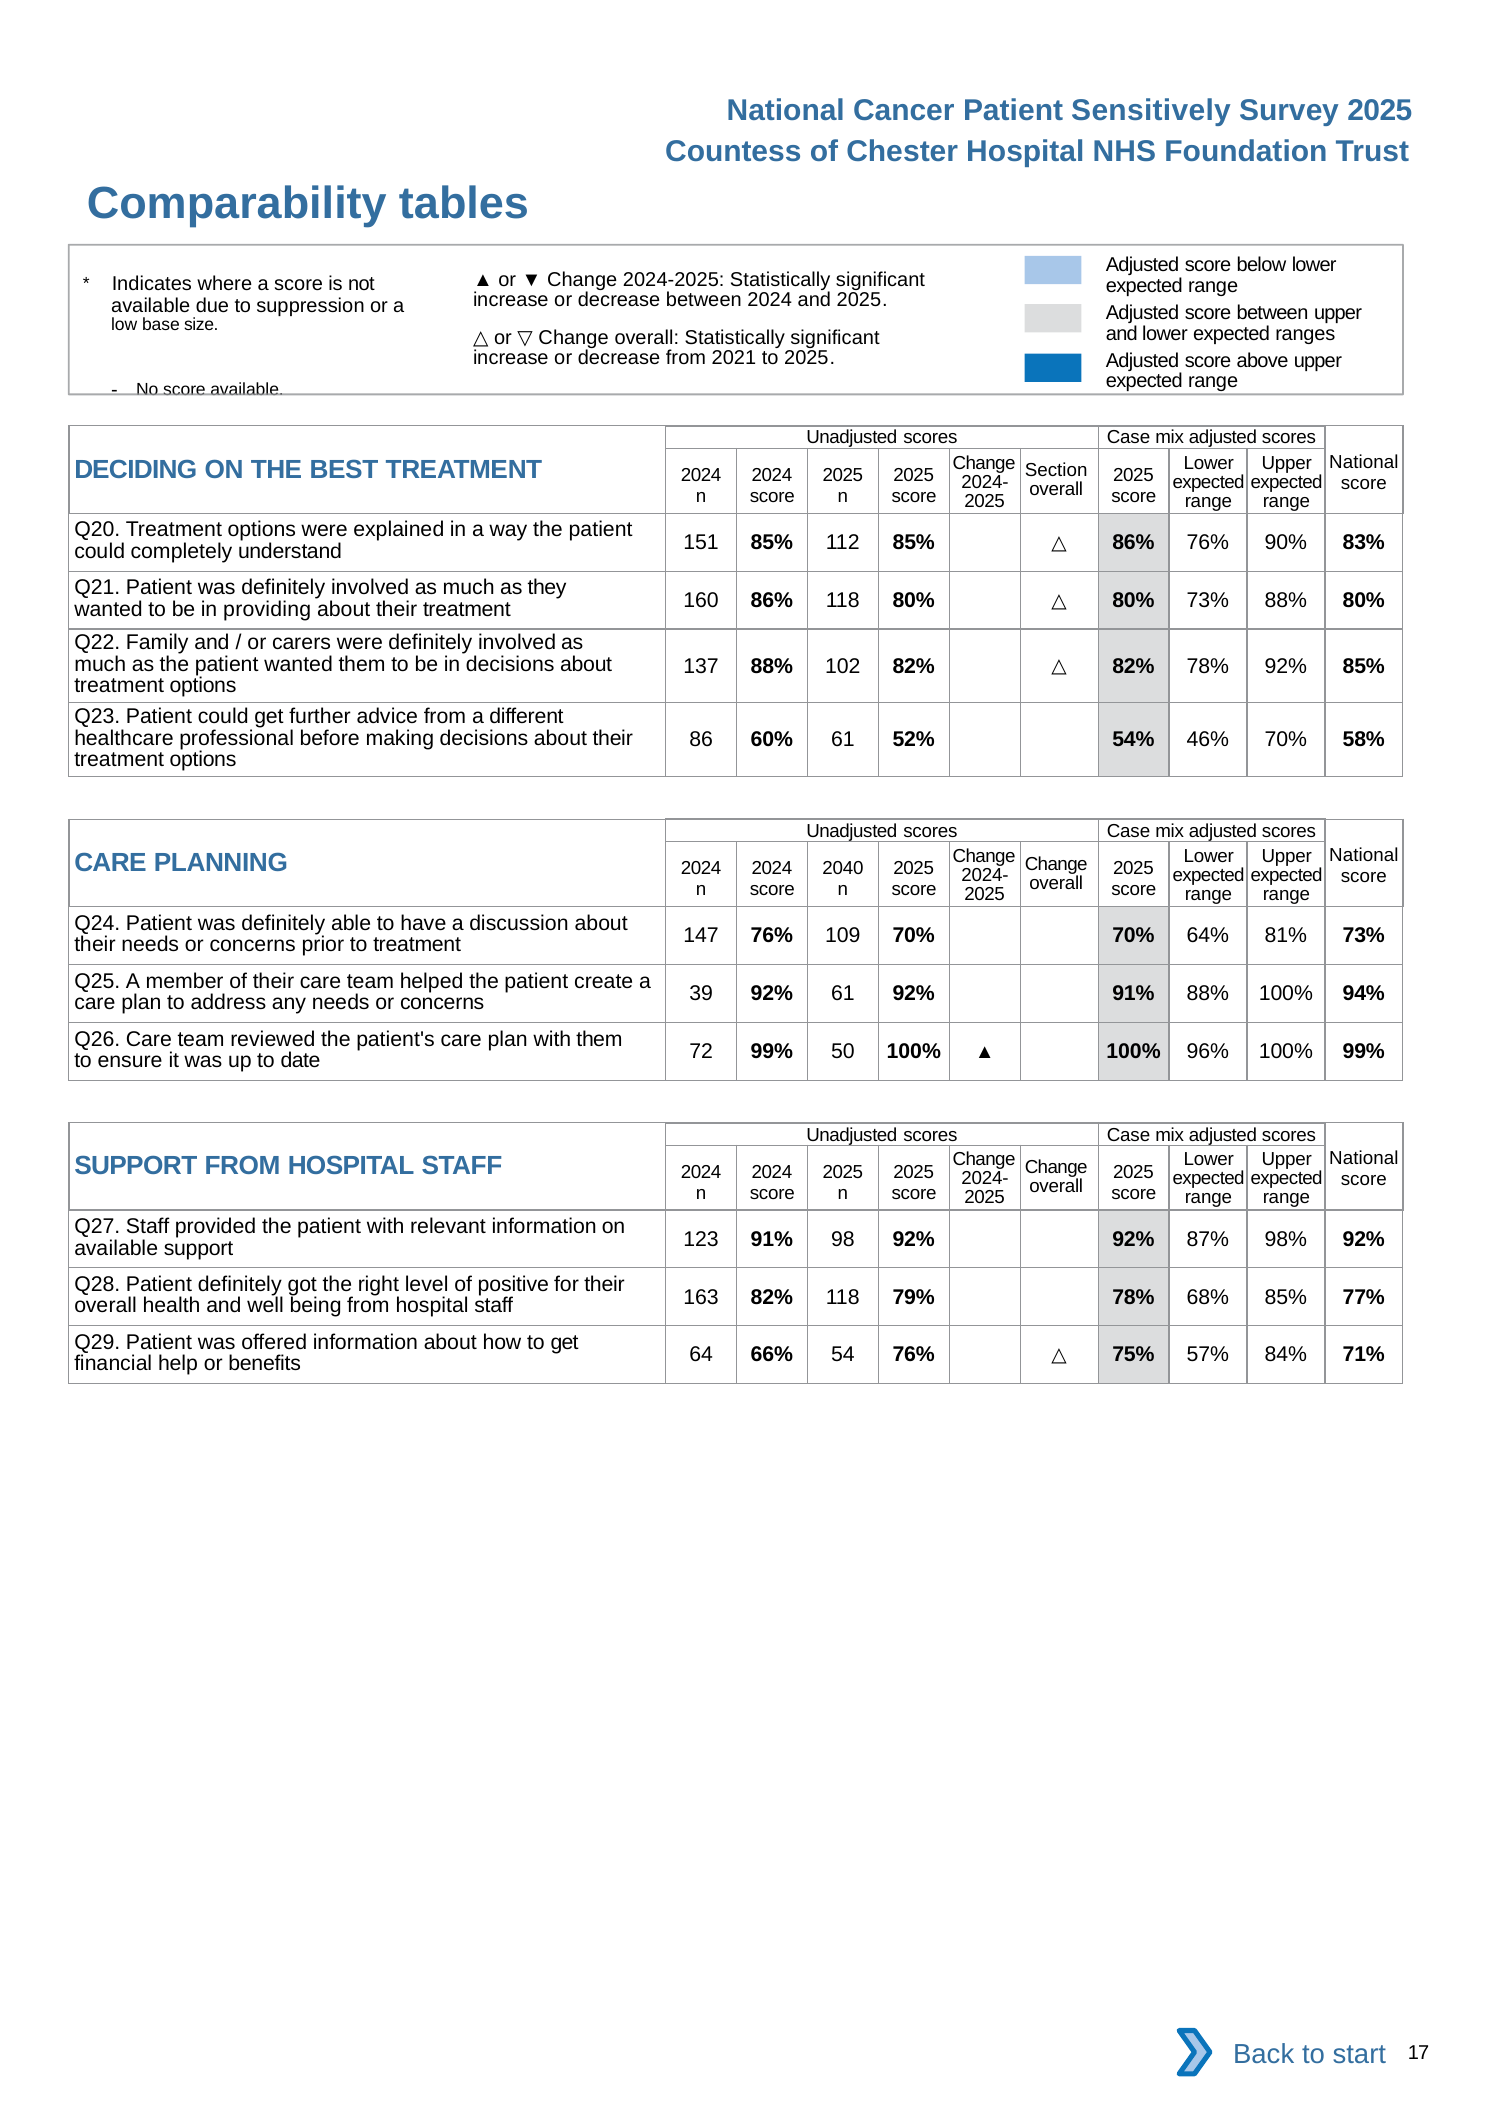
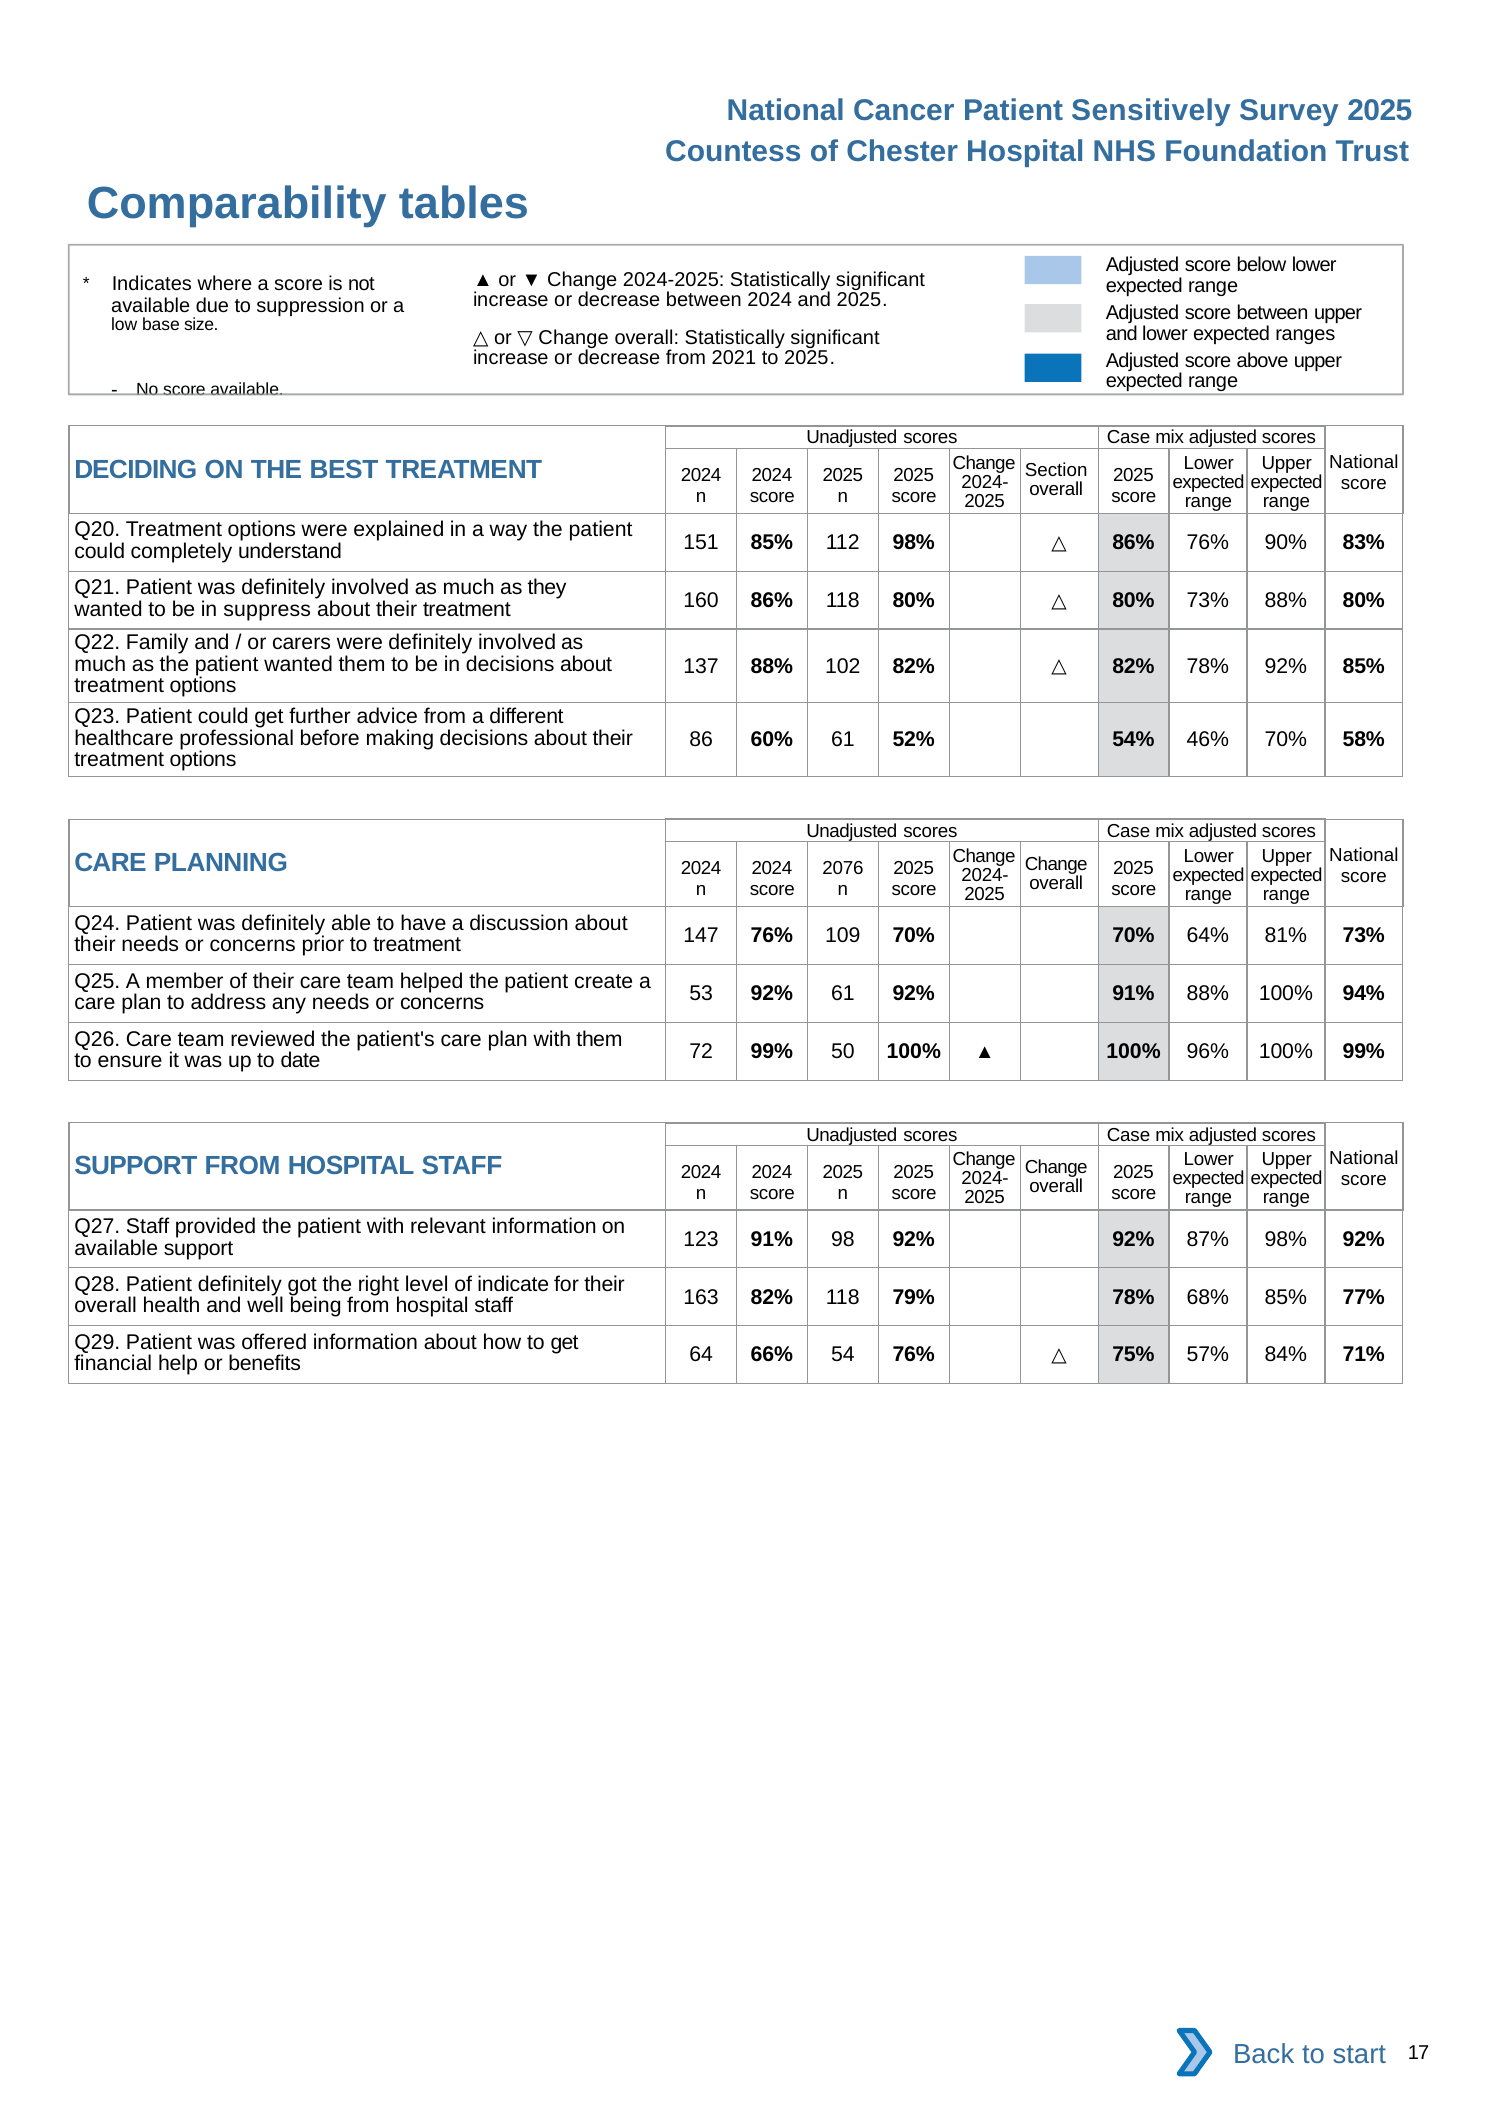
112 85%: 85% -> 98%
providing: providing -> suppress
2040: 2040 -> 2076
39: 39 -> 53
positive: positive -> indicate
